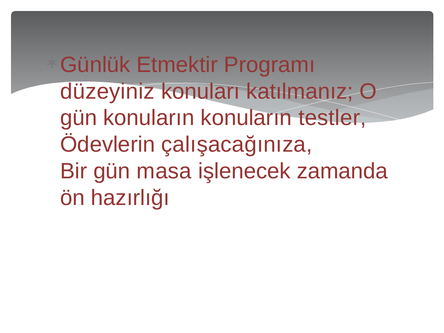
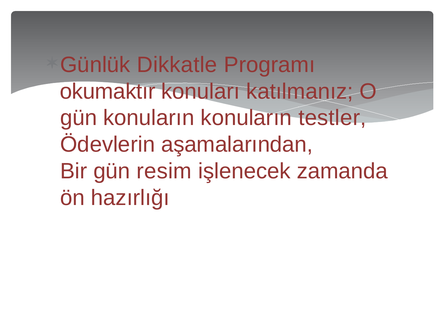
Etmektir: Etmektir -> Dikkatle
düzeyiniz: düzeyiniz -> okumaktır
çalışacağınıza: çalışacağınıza -> aşamalarından
masa: masa -> resim
